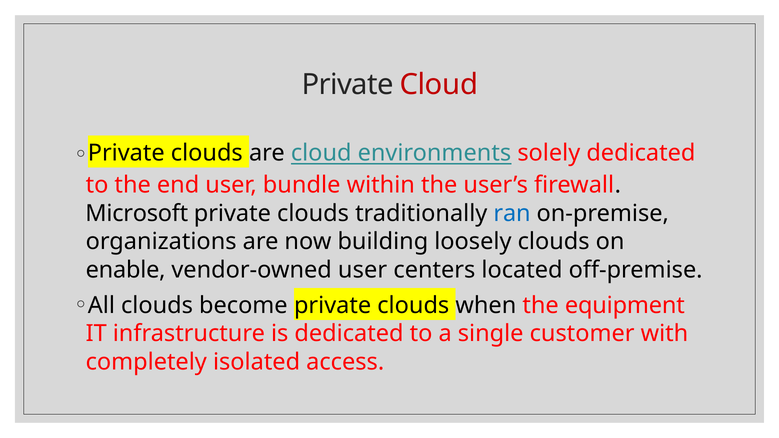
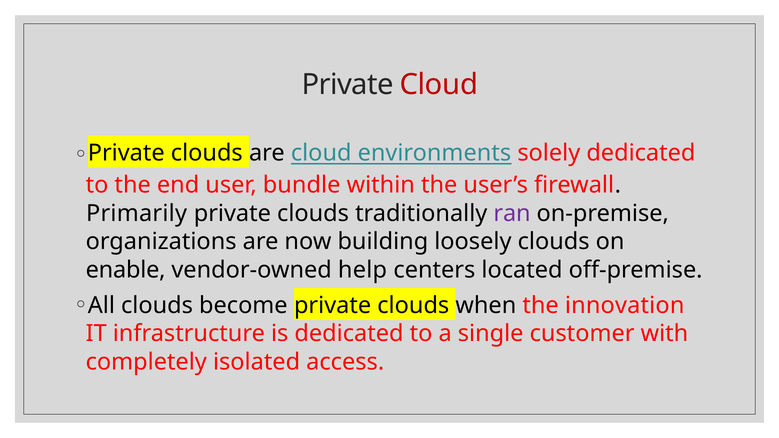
Microsoft: Microsoft -> Primarily
ran colour: blue -> purple
vendor-owned user: user -> help
equipment: equipment -> innovation
